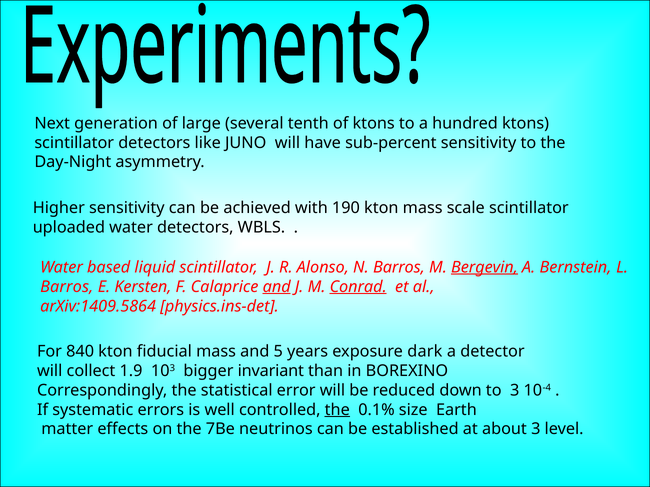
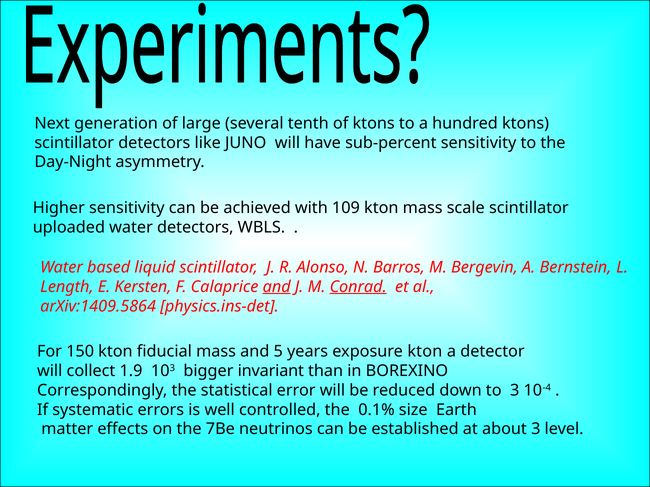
190: 190 -> 109
Bergevin underline: present -> none
Barros at (67, 287): Barros -> Length
840: 840 -> 150
exposure dark: dark -> kton
the at (337, 410) underline: present -> none
